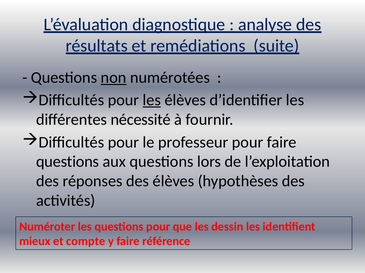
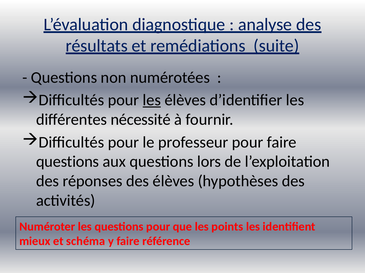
non underline: present -> none
dessin: dessin -> points
compte: compte -> schéma
